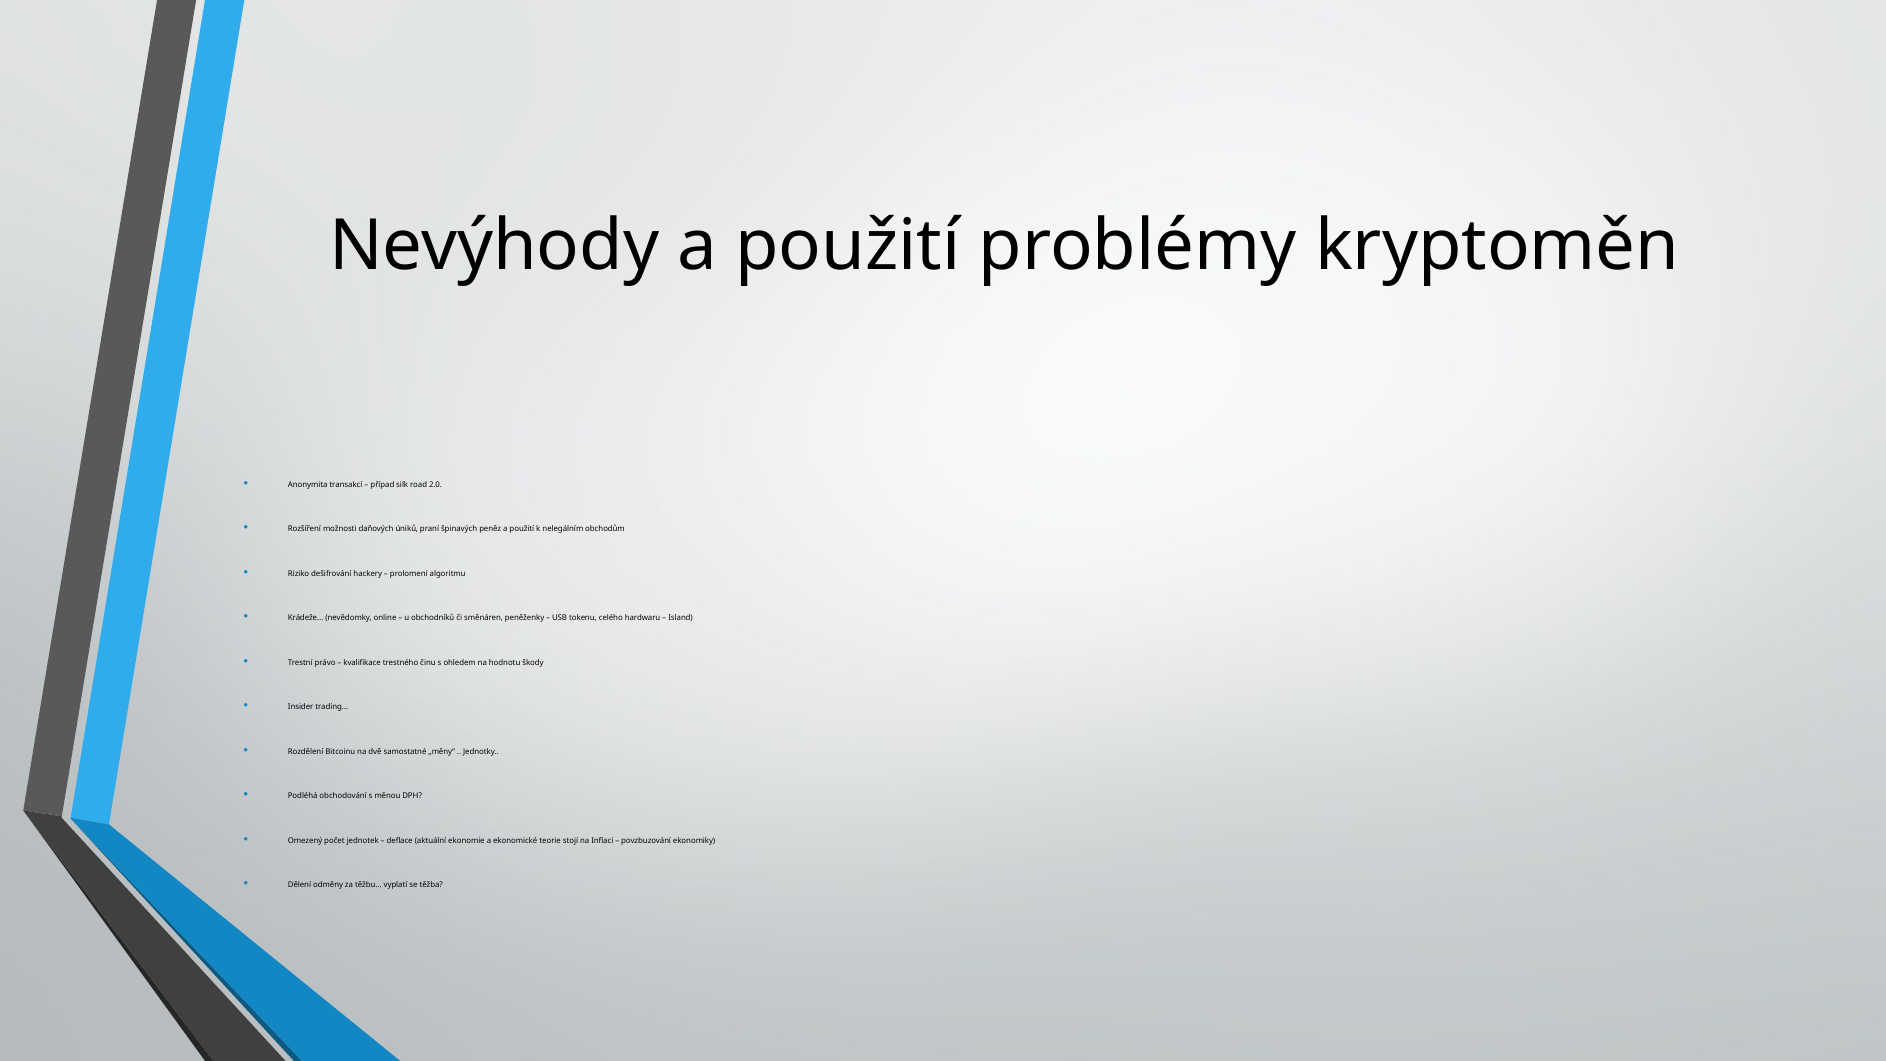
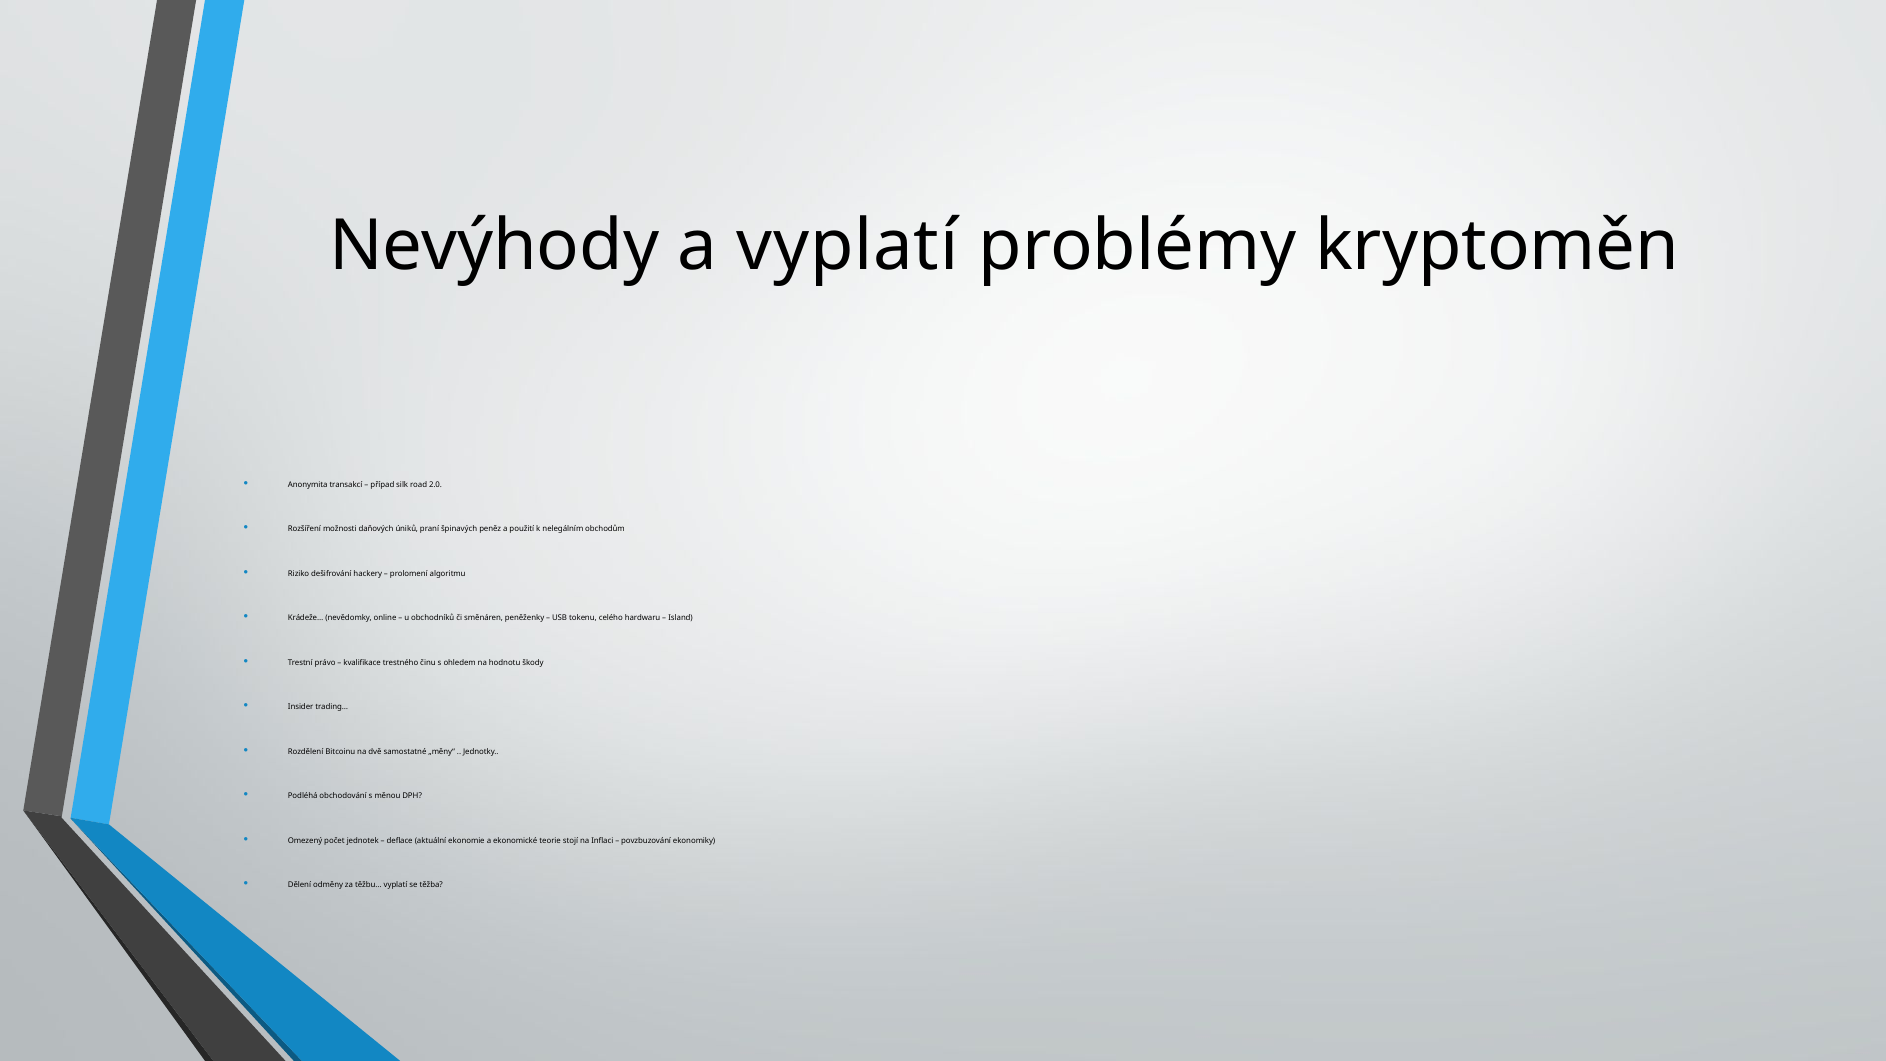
Nevýhody a použití: použití -> vyplatí
